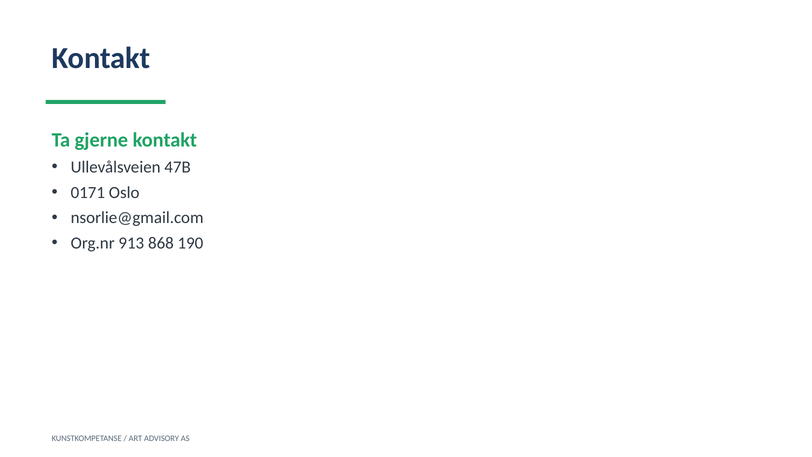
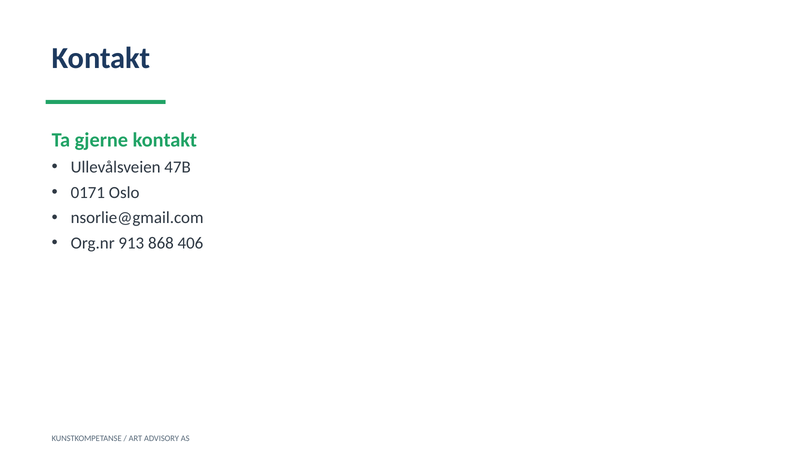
190: 190 -> 406
